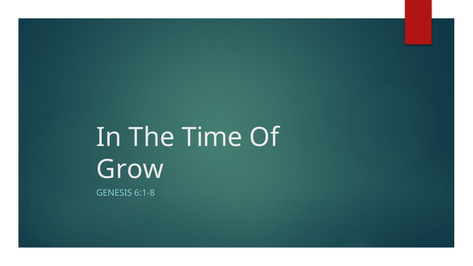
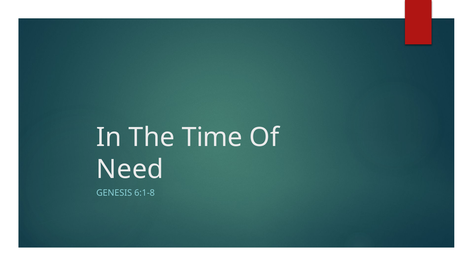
Grow: Grow -> Need
